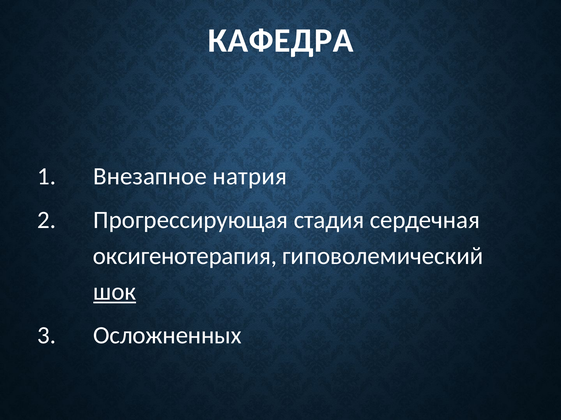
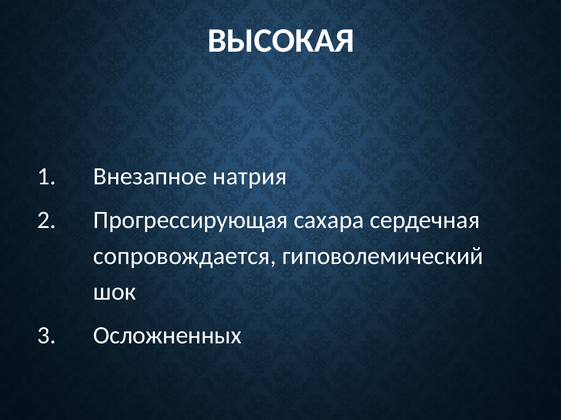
КАФЕДРА: КАФЕДРА -> ВЫСОКАЯ
стадия: стадия -> сахара
оксигенотерапия: оксигенотерапия -> сопровождается
шок underline: present -> none
